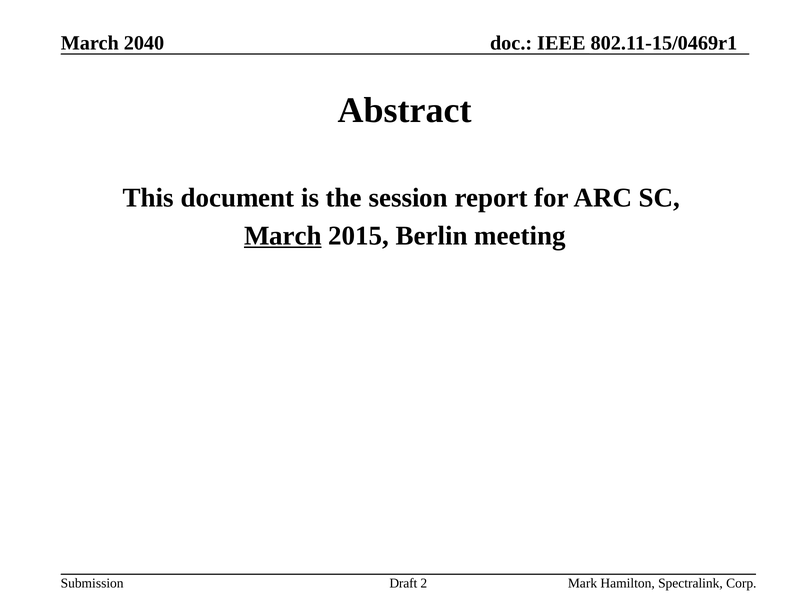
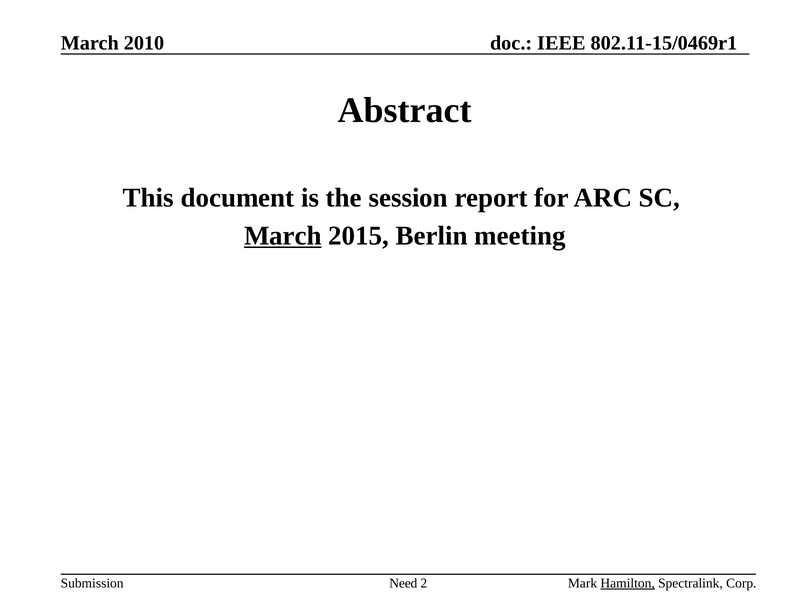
2040: 2040 -> 2010
Draft: Draft -> Need
Hamilton underline: none -> present
